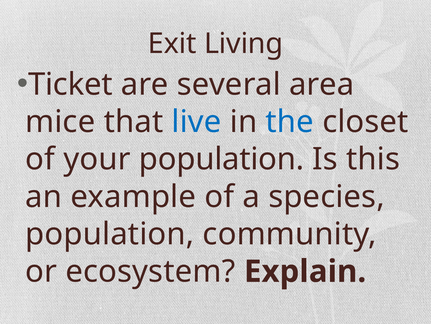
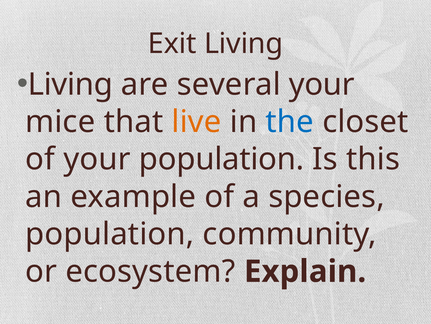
Ticket at (70, 84): Ticket -> Living
several area: area -> your
live colour: blue -> orange
